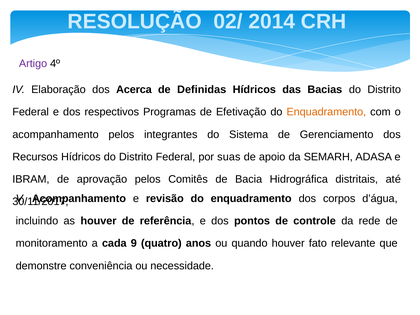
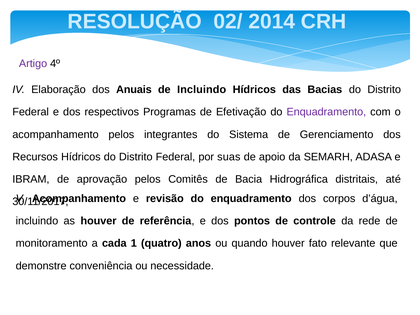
Acerca: Acerca -> Anuais
de Definidas: Definidas -> Incluindo
Enquadramento at (326, 112) colour: orange -> purple
9: 9 -> 1
